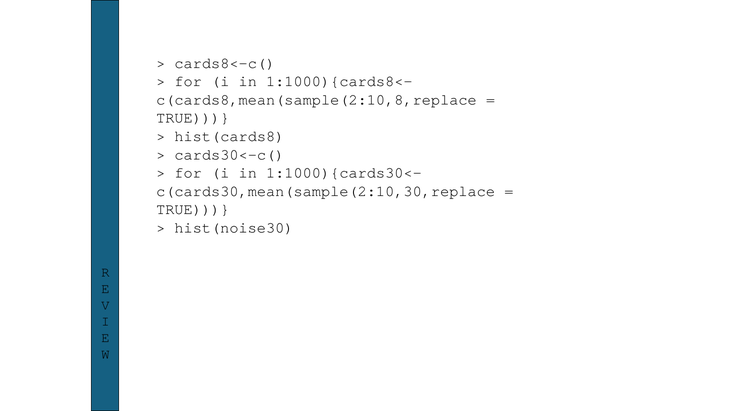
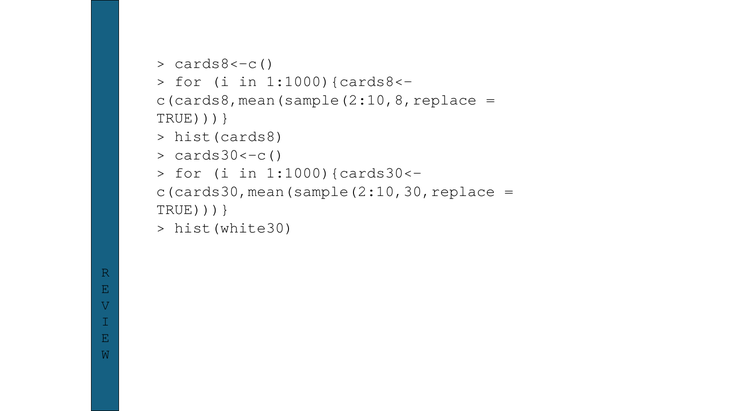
hist(noise30: hist(noise30 -> hist(white30
